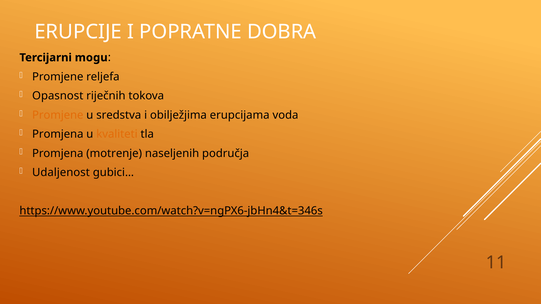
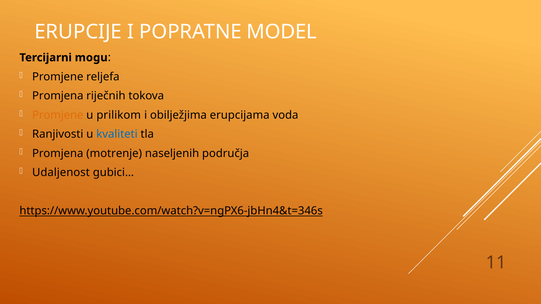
DOBRA: DOBRA -> MODEL
Opasnost at (58, 96): Opasnost -> Promjena
sredstva: sredstva -> prilikom
Promjena at (58, 134): Promjena -> Ranjivosti
kvaliteti colour: orange -> blue
